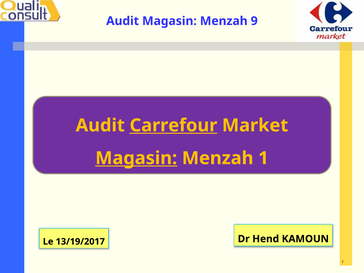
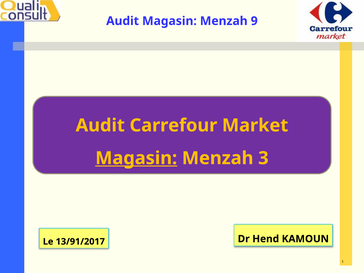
Carrefour underline: present -> none
Menzah 1: 1 -> 3
13/19/2017: 13/19/2017 -> 13/91/2017
